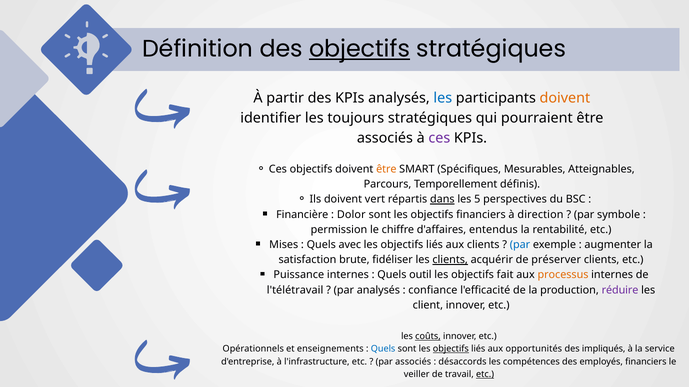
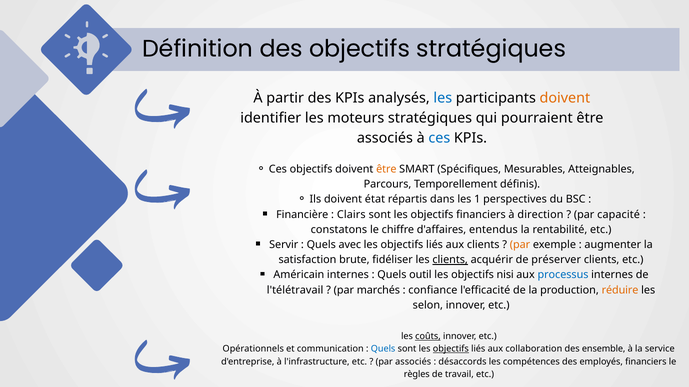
objectifs at (360, 49) underline: present -> none
toujours: toujours -> moteurs
ces at (439, 138) colour: purple -> blue
vert: vert -> état
dans underline: present -> none
5: 5 -> 1
Dolor: Dolor -> Clairs
symbole: symbole -> capacité
permission: permission -> constatons
Mises: Mises -> Servir
par at (520, 245) colour: blue -> orange
Puissance: Puissance -> Américain
fait: fait -> nisi
processus colour: orange -> blue
par analysés: analysés -> marchés
réduire colour: purple -> orange
client: client -> selon
enseignements: enseignements -> communication
opportunités: opportunités -> collaboration
impliqués: impliqués -> ensemble
veiller: veiller -> règles
etc at (485, 375) underline: present -> none
